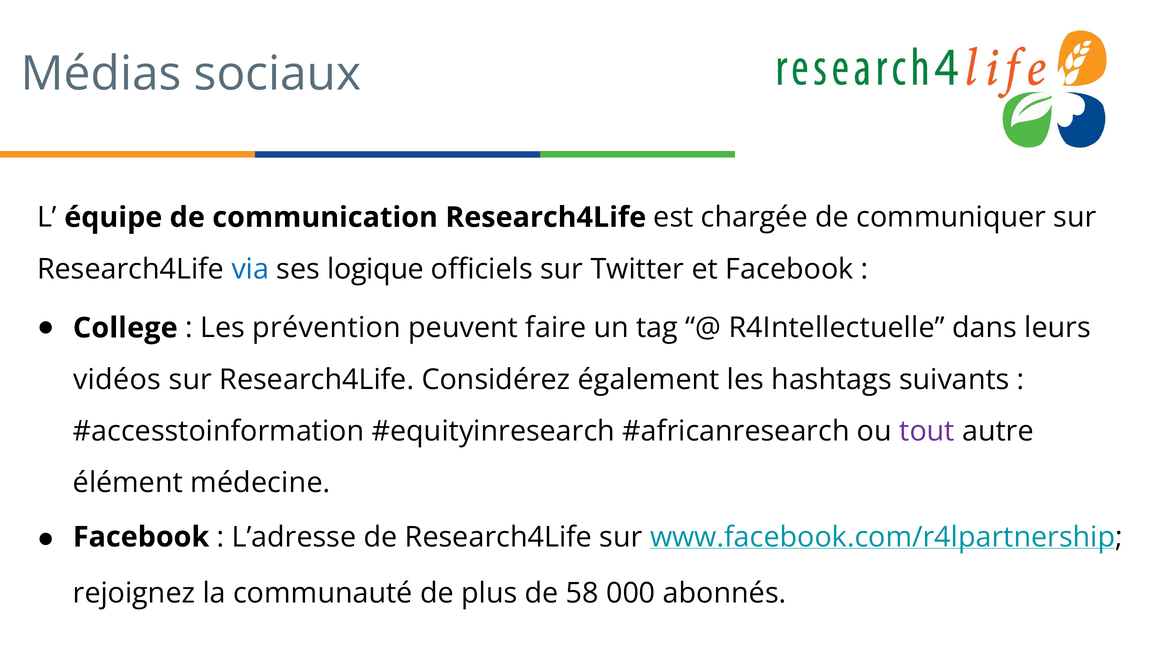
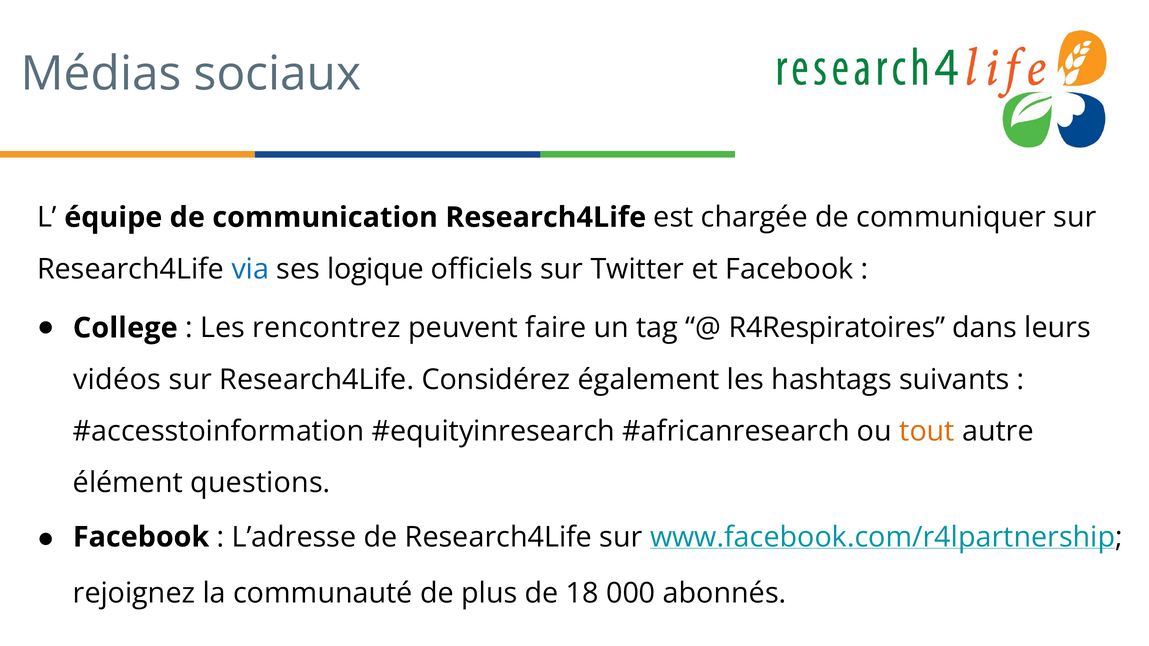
prévention: prévention -> rencontrez
R4Intellectuelle: R4Intellectuelle -> R4Respiratoires
tout colour: purple -> orange
médecine: médecine -> questions
58: 58 -> 18
